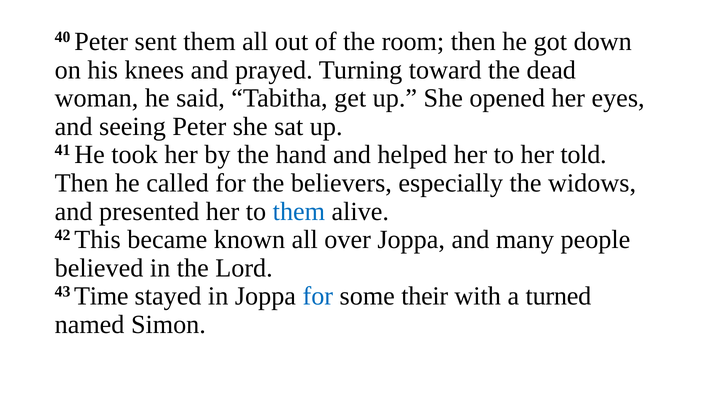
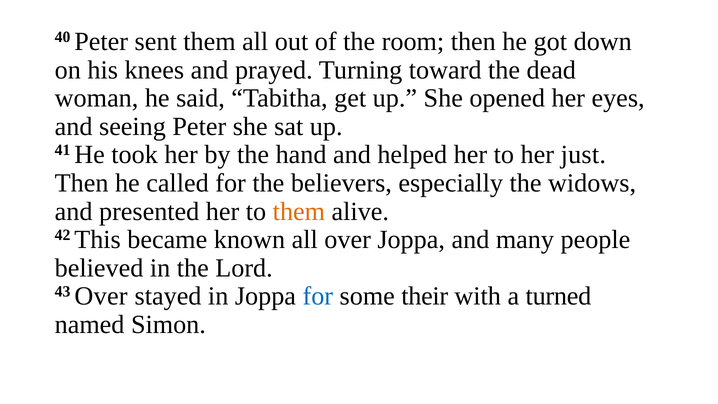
told: told -> just
them at (299, 211) colour: blue -> orange
43 Time: Time -> Over
